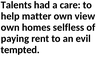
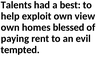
care: care -> best
matter: matter -> exploit
selfless: selfless -> blessed
